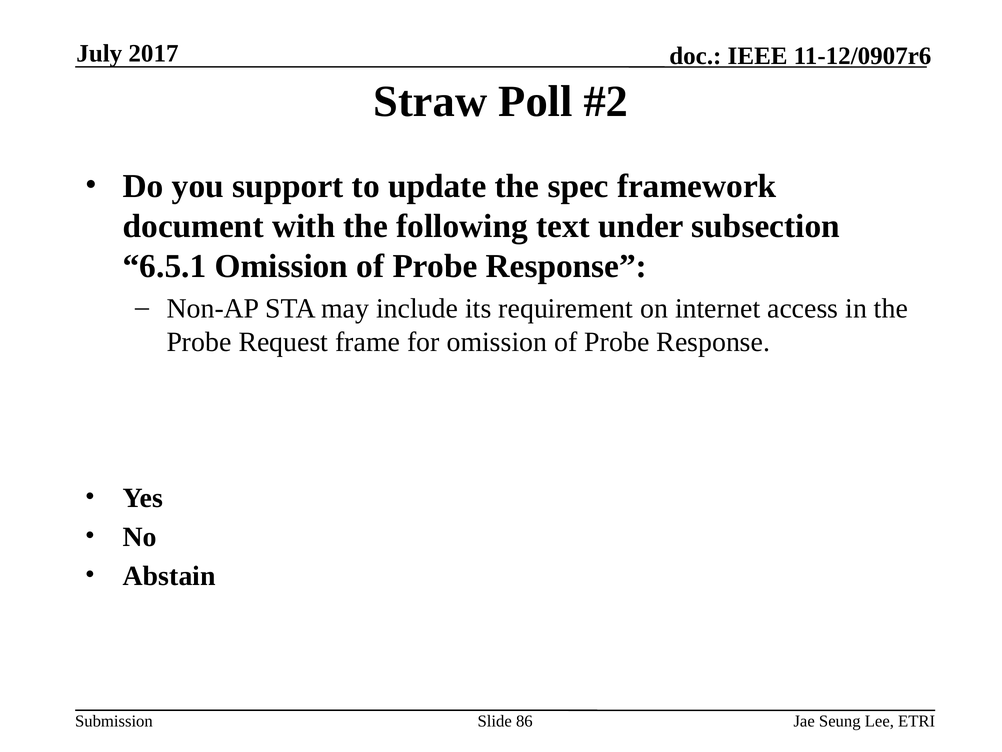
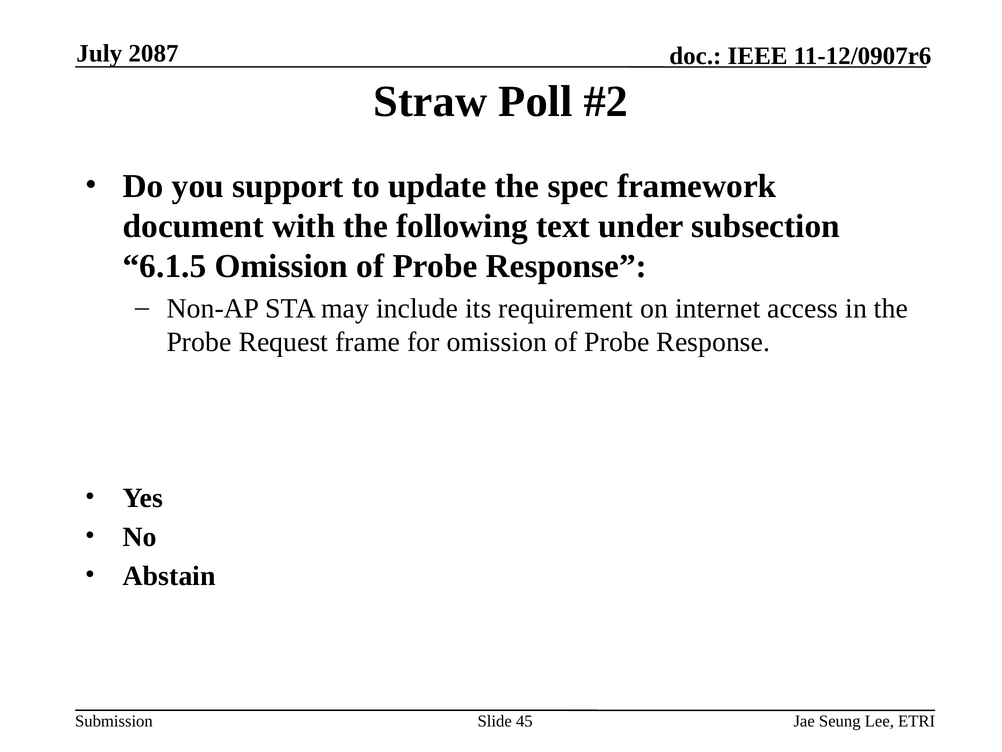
2017: 2017 -> 2087
6.5.1: 6.5.1 -> 6.1.5
86: 86 -> 45
